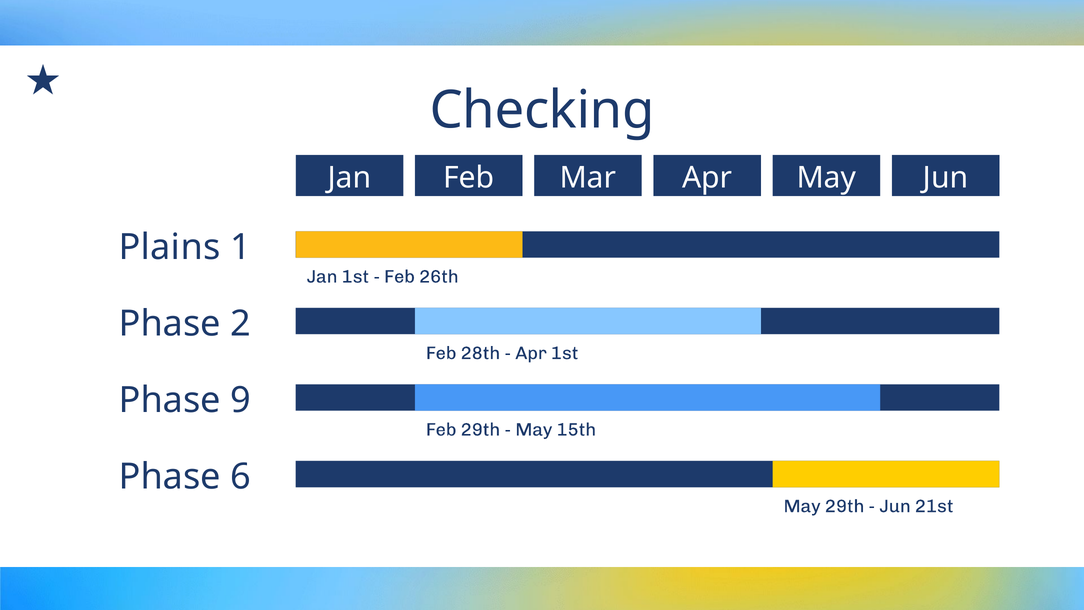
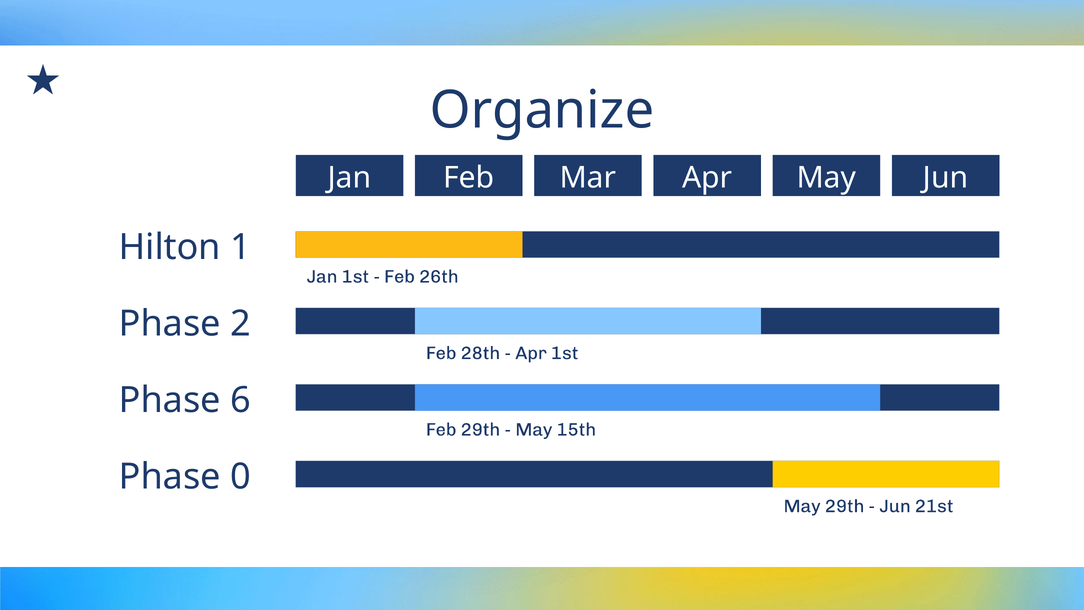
Checking: Checking -> Organize
Plains: Plains -> Hilton
9: 9 -> 6
6: 6 -> 0
